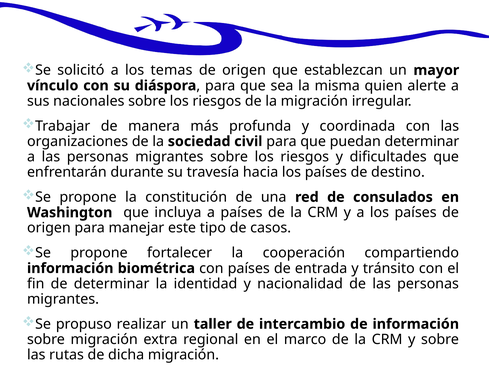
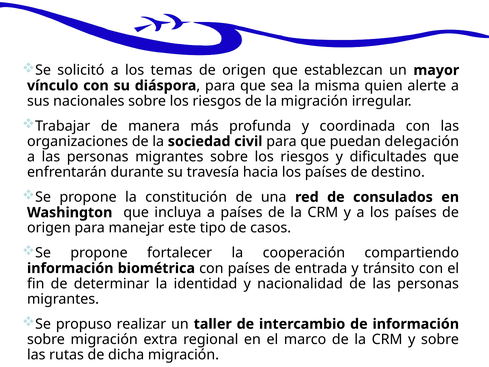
puedan determinar: determinar -> delegación
